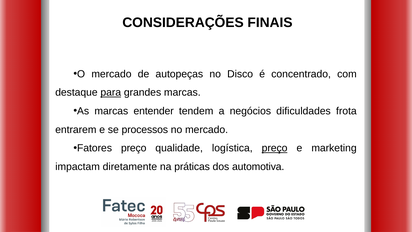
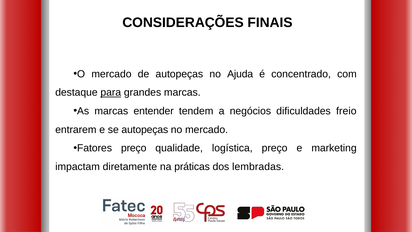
Disco: Disco -> Ajuda
frota: frota -> freio
se processos: processos -> autopeças
preço at (275, 148) underline: present -> none
automotiva: automotiva -> lembradas
